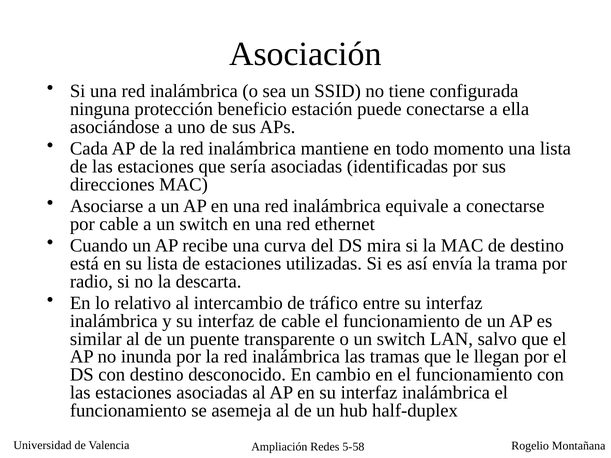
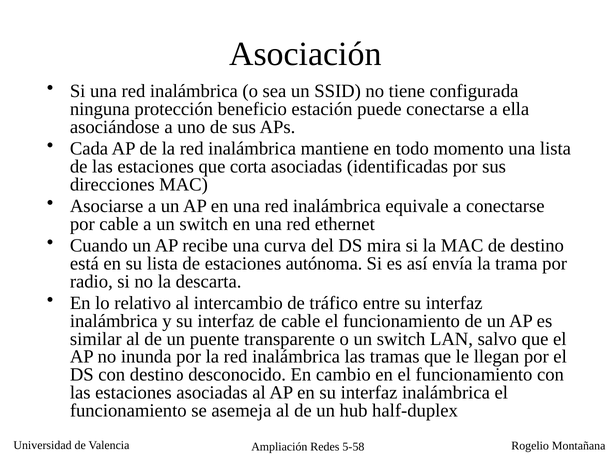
sería: sería -> corta
utilizadas: utilizadas -> autónoma
